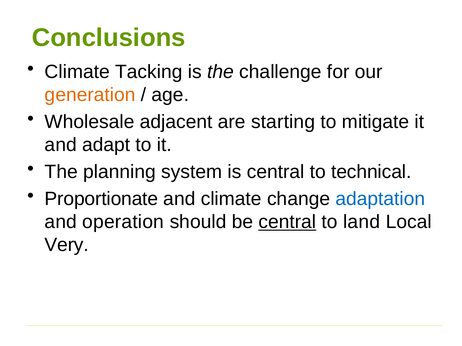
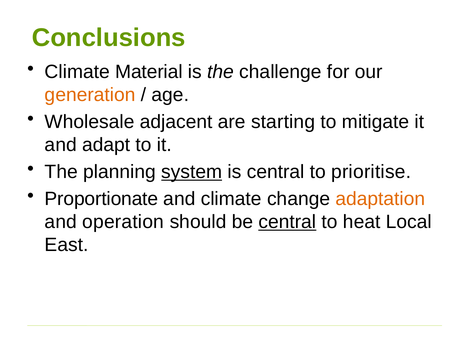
Tacking: Tacking -> Material
system underline: none -> present
technical: technical -> prioritise
adaptation colour: blue -> orange
land: land -> heat
Very: Very -> East
